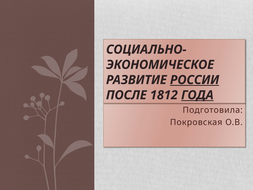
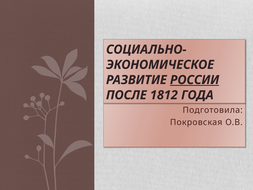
ГОДА underline: present -> none
